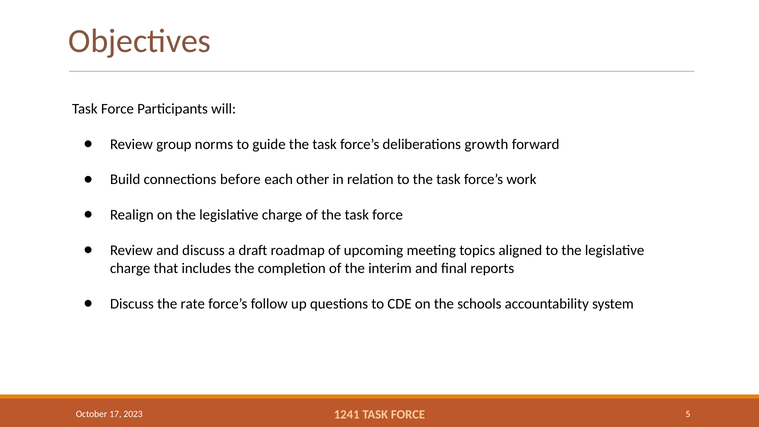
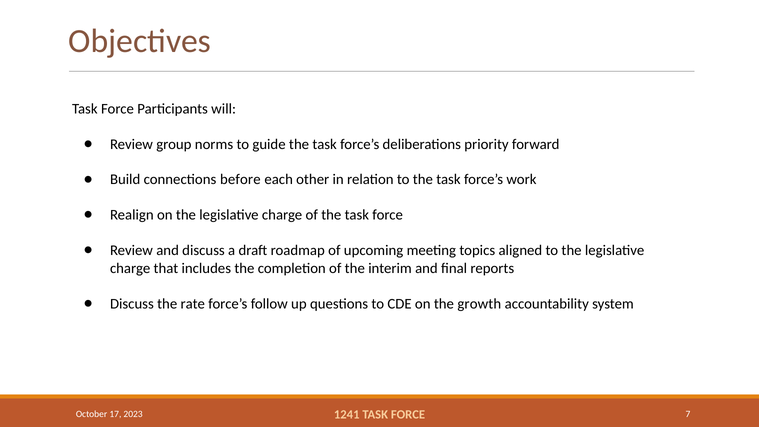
growth: growth -> priority
schools: schools -> growth
5: 5 -> 7
